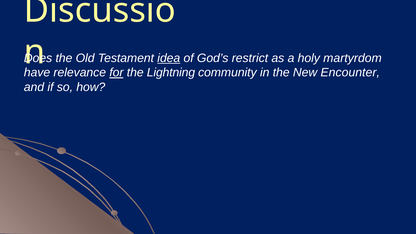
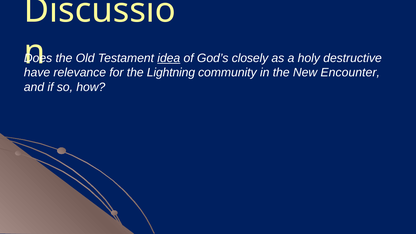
restrict: restrict -> closely
martyrdom: martyrdom -> destructive
for underline: present -> none
